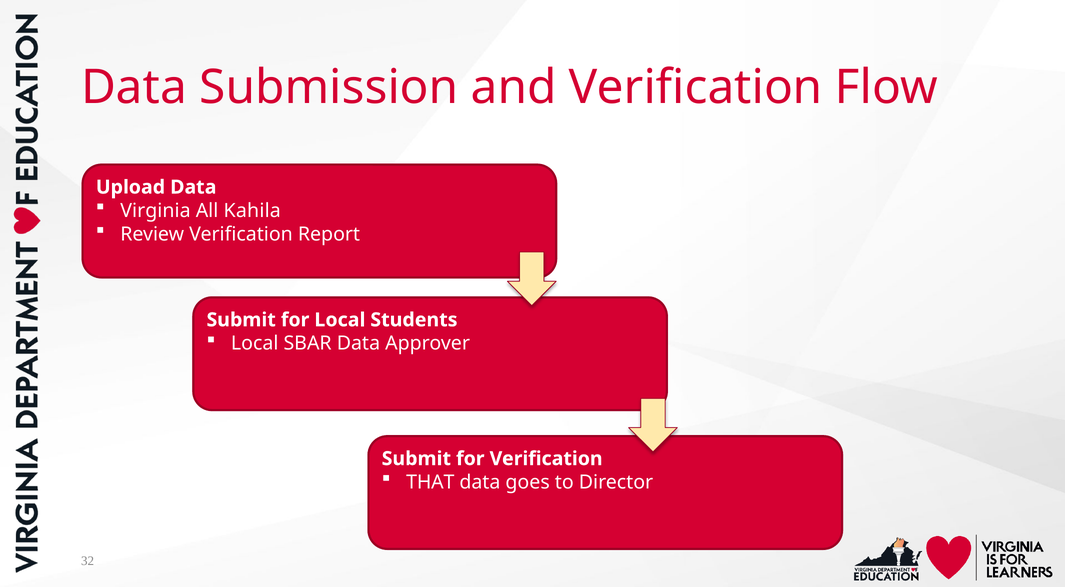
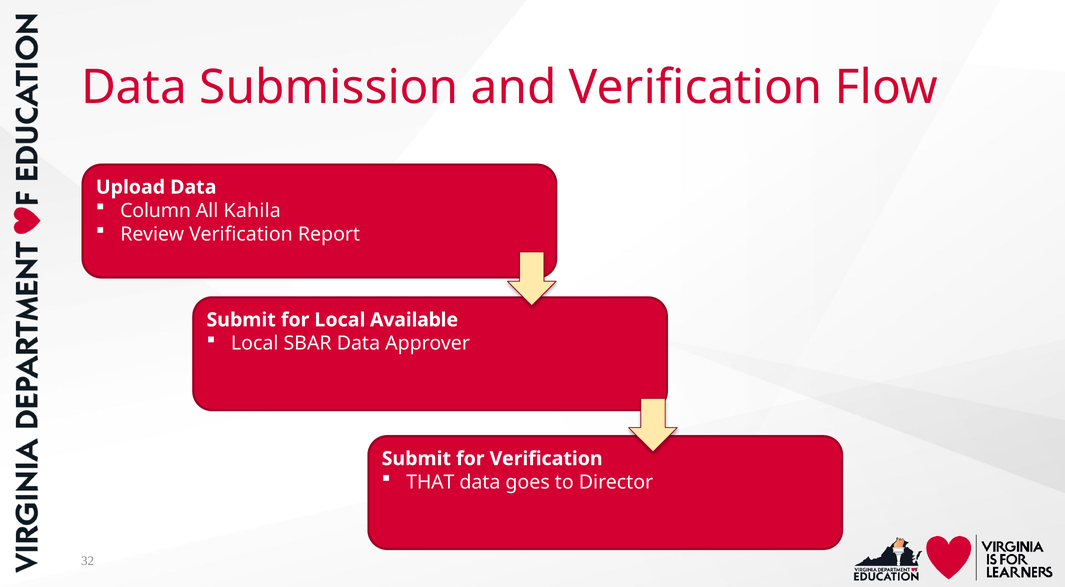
Virginia: Virginia -> Column
Students: Students -> Available
